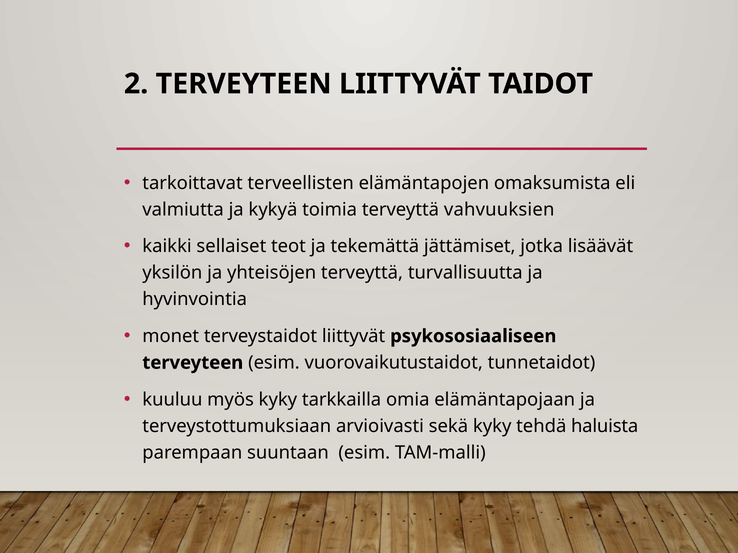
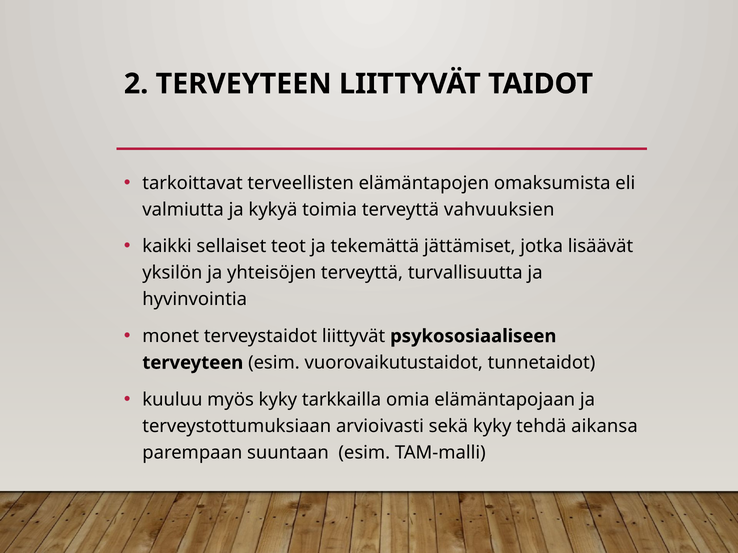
haluista: haluista -> aikansa
